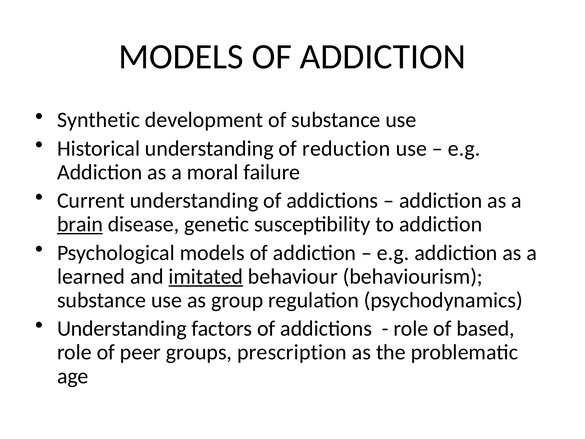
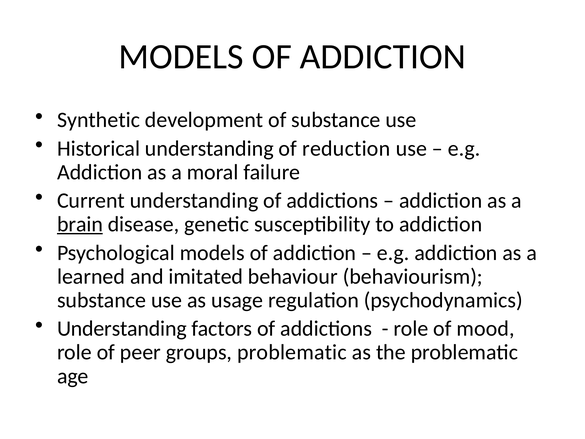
imitated underline: present -> none
group: group -> usage
based: based -> mood
groups prescription: prescription -> problematic
